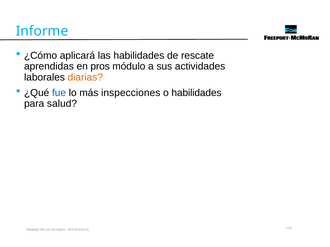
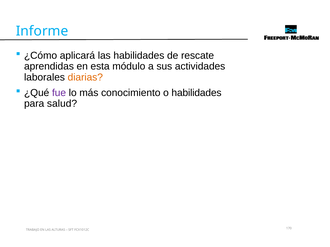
pros: pros -> esta
fue colour: blue -> purple
inspecciones: inspecciones -> conocimiento
